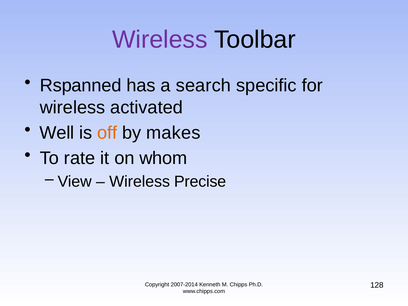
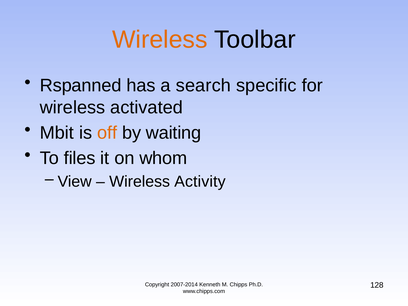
Wireless at (160, 39) colour: purple -> orange
Well: Well -> Mbit
makes: makes -> waiting
rate: rate -> files
Precise: Precise -> Activity
